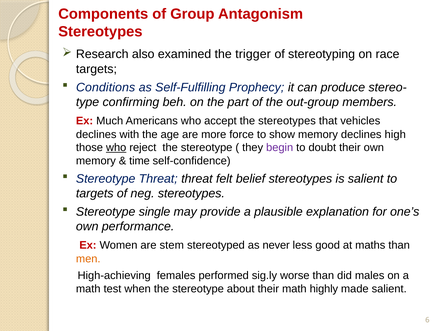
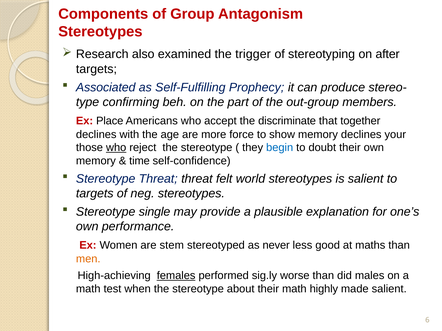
race: race -> after
Conditions: Conditions -> Associated
Much: Much -> Place
the stereotypes: stereotypes -> discriminate
vehicles: vehicles -> together
high: high -> your
begin colour: purple -> blue
belief: belief -> world
females underline: none -> present
